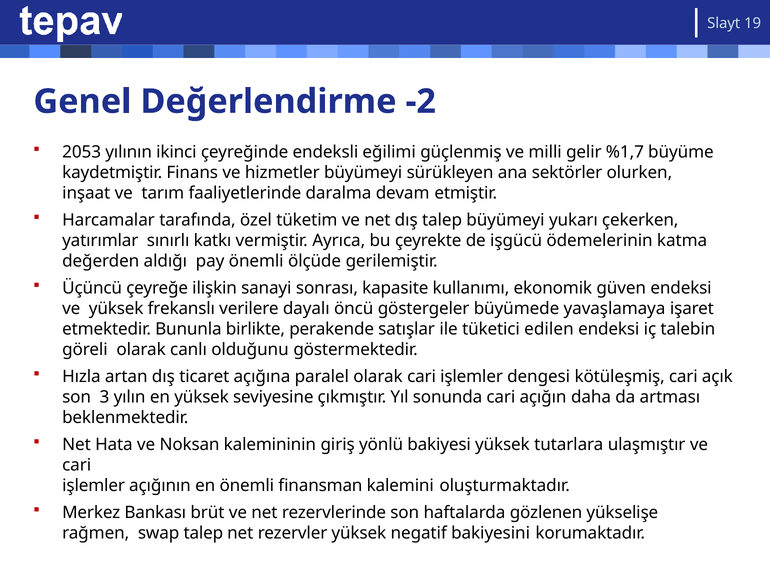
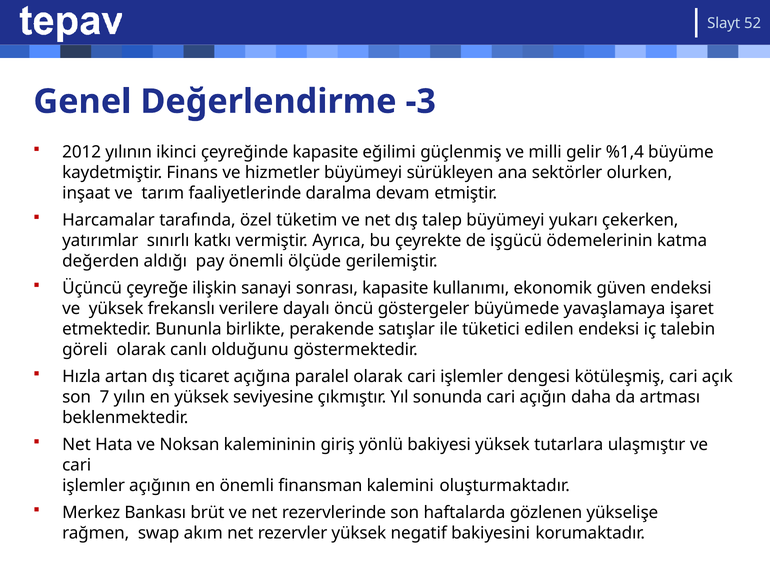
19: 19 -> 52
-2: -2 -> -3
2053: 2053 -> 2012
çeyreğinde endeksli: endeksli -> kapasite
%1,7: %1,7 -> %1,4
3: 3 -> 7
swap talep: talep -> akım
